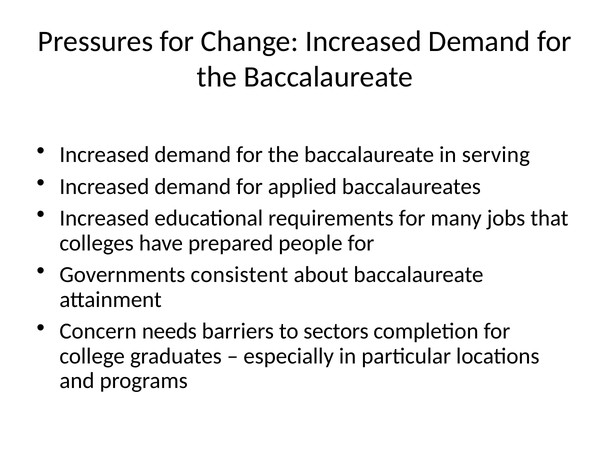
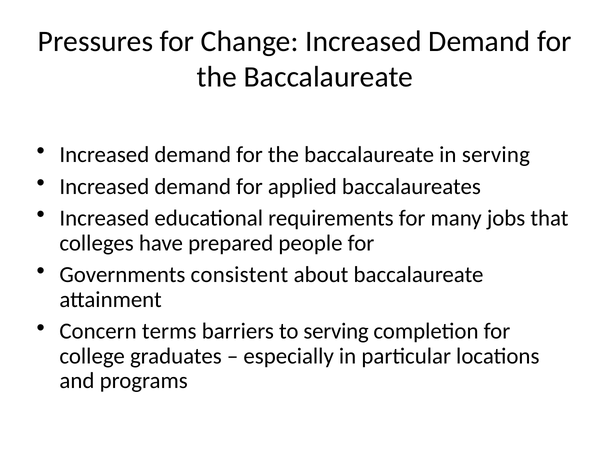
needs: needs -> terms
to sectors: sectors -> serving
